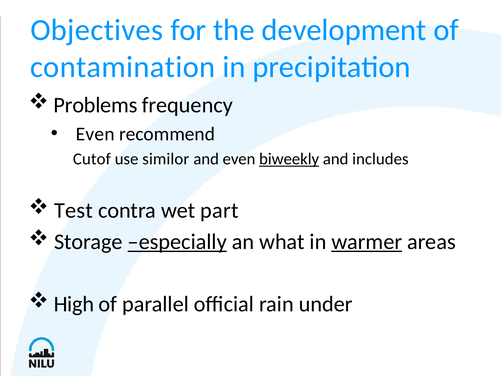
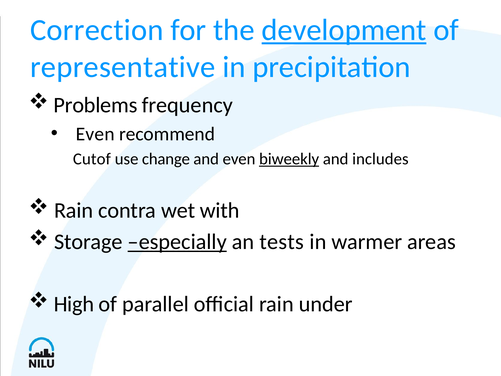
Objectives: Objectives -> Correction
development underline: none -> present
contamination: contamination -> representative
similor: similor -> change
Test at (73, 210): Test -> Rain
part: part -> with
what: what -> tests
warmer underline: present -> none
